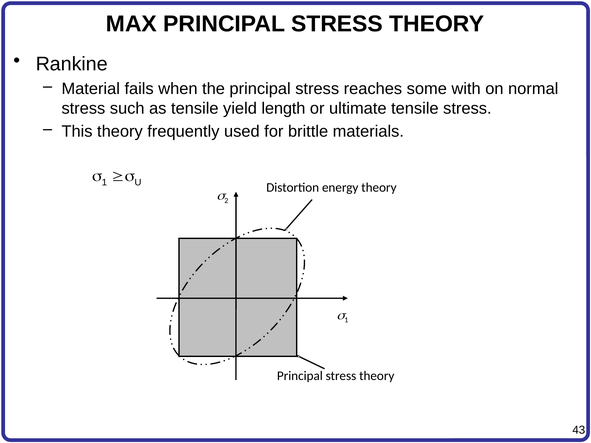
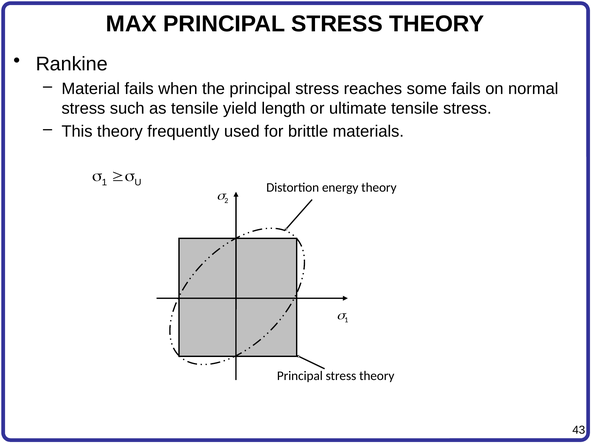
some with: with -> fails
